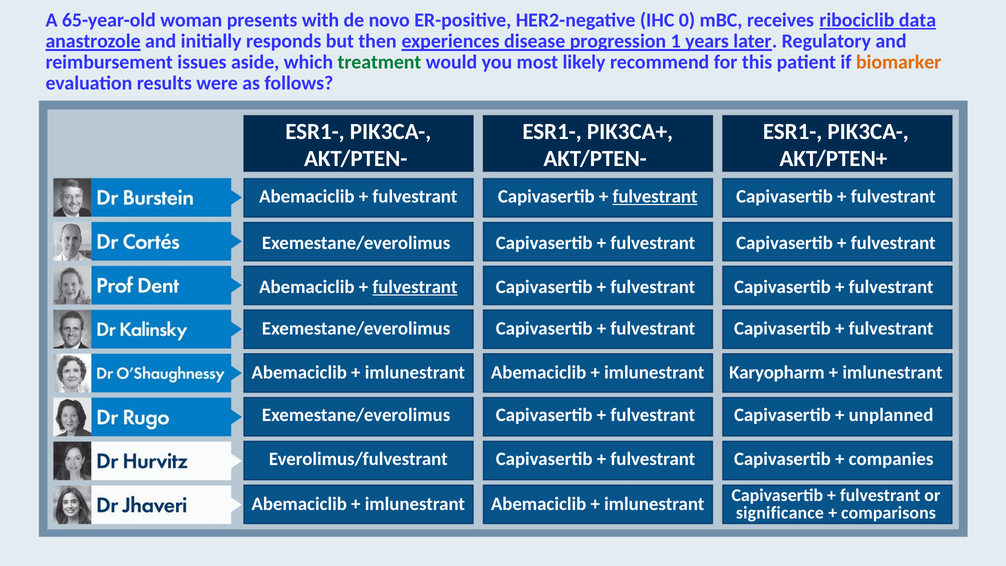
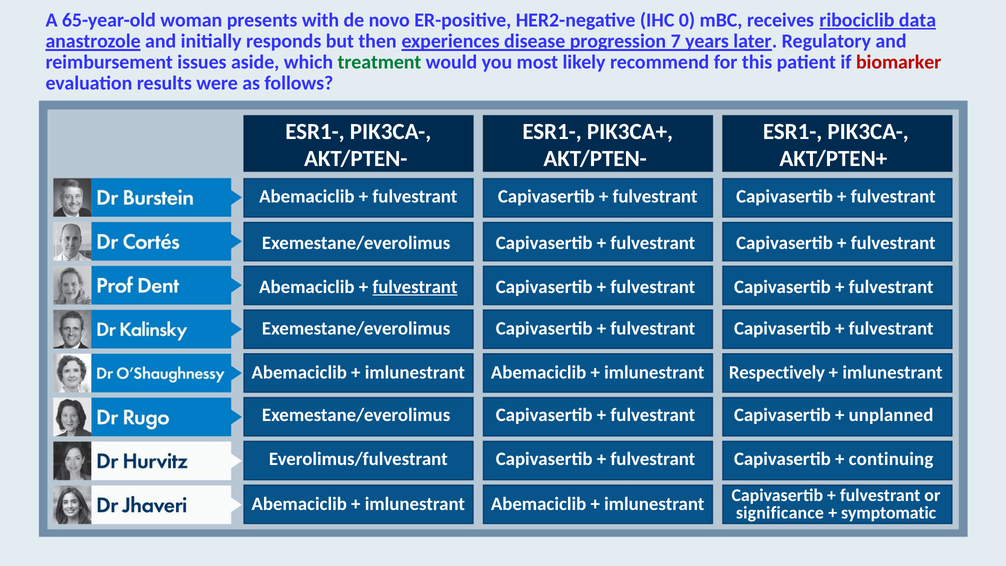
1: 1 -> 7
biomarker colour: orange -> red
fulvestrant at (655, 196) underline: present -> none
Karyopharm: Karyopharm -> Respectively
companies: companies -> continuing
comparisons: comparisons -> symptomatic
